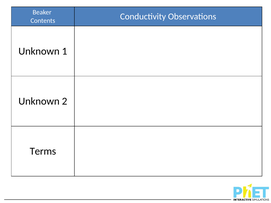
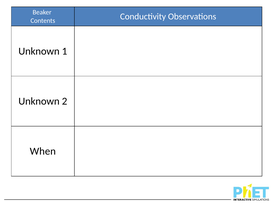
Terms: Terms -> When
